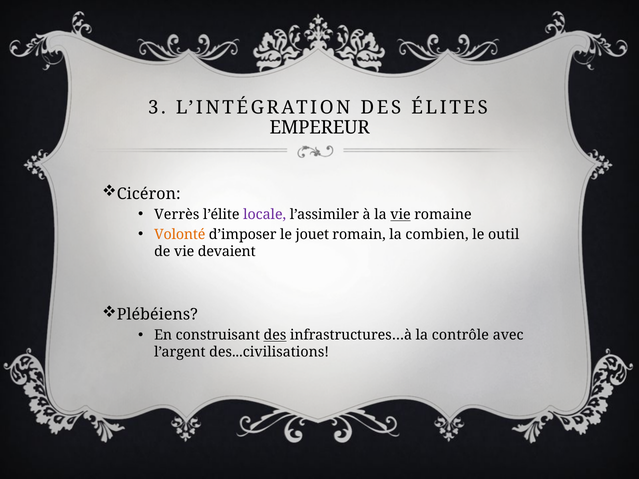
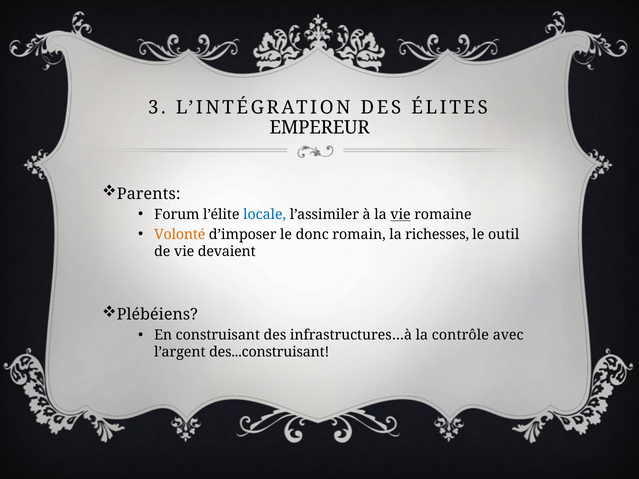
Cicéron: Cicéron -> Parents
Verrès: Verrès -> Forum
locale colour: purple -> blue
jouet: jouet -> donc
combien: combien -> richesses
des at (275, 335) underline: present -> none
des...civilisations: des...civilisations -> des...construisant
